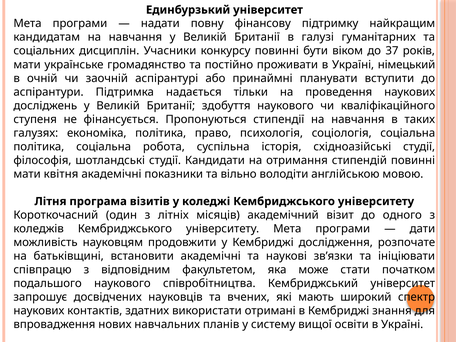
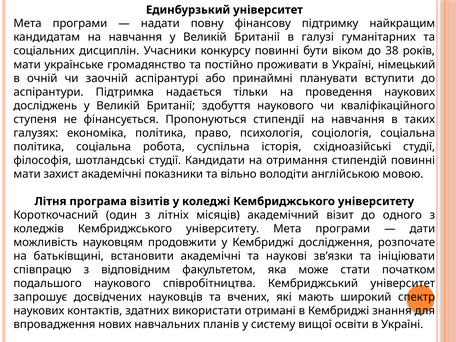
37: 37 -> 38
квітня: квітня -> захист
